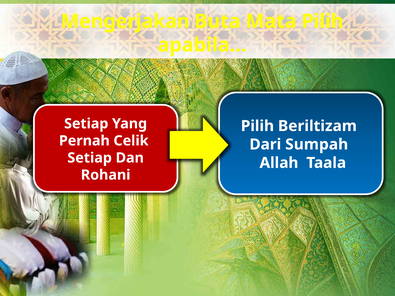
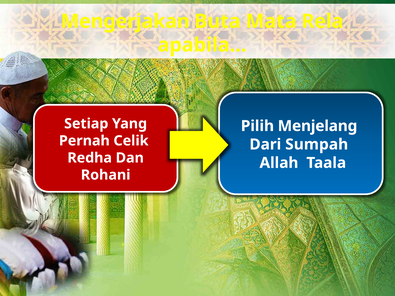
Mata Pilih: Pilih -> Rela
Beriltizam: Beriltizam -> Menjelang
Setiap at (90, 158): Setiap -> Redha
